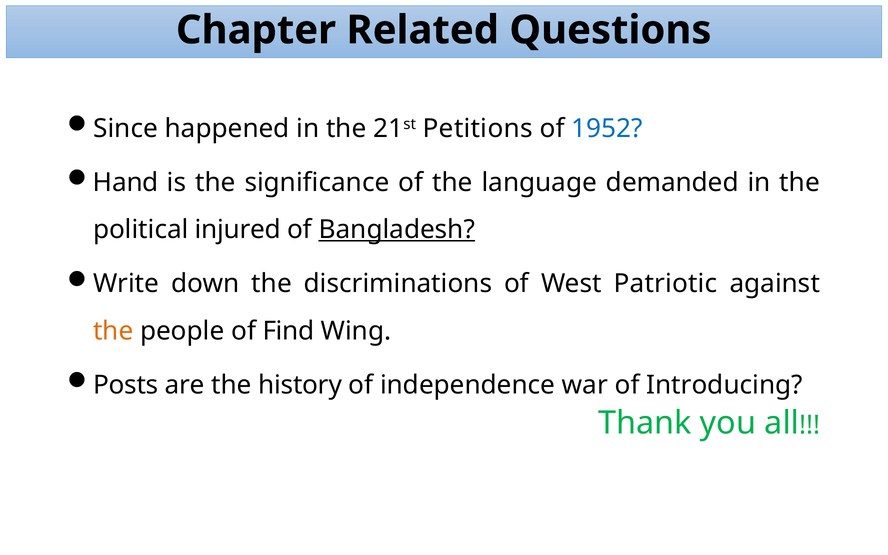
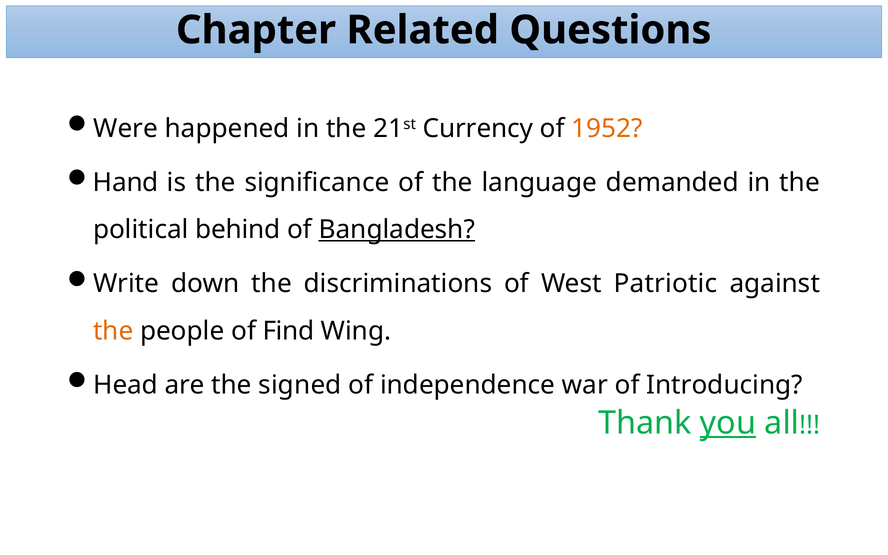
Since: Since -> Were
Petitions: Petitions -> Currency
1952 colour: blue -> orange
injured: injured -> behind
Posts: Posts -> Head
history: history -> signed
you underline: none -> present
